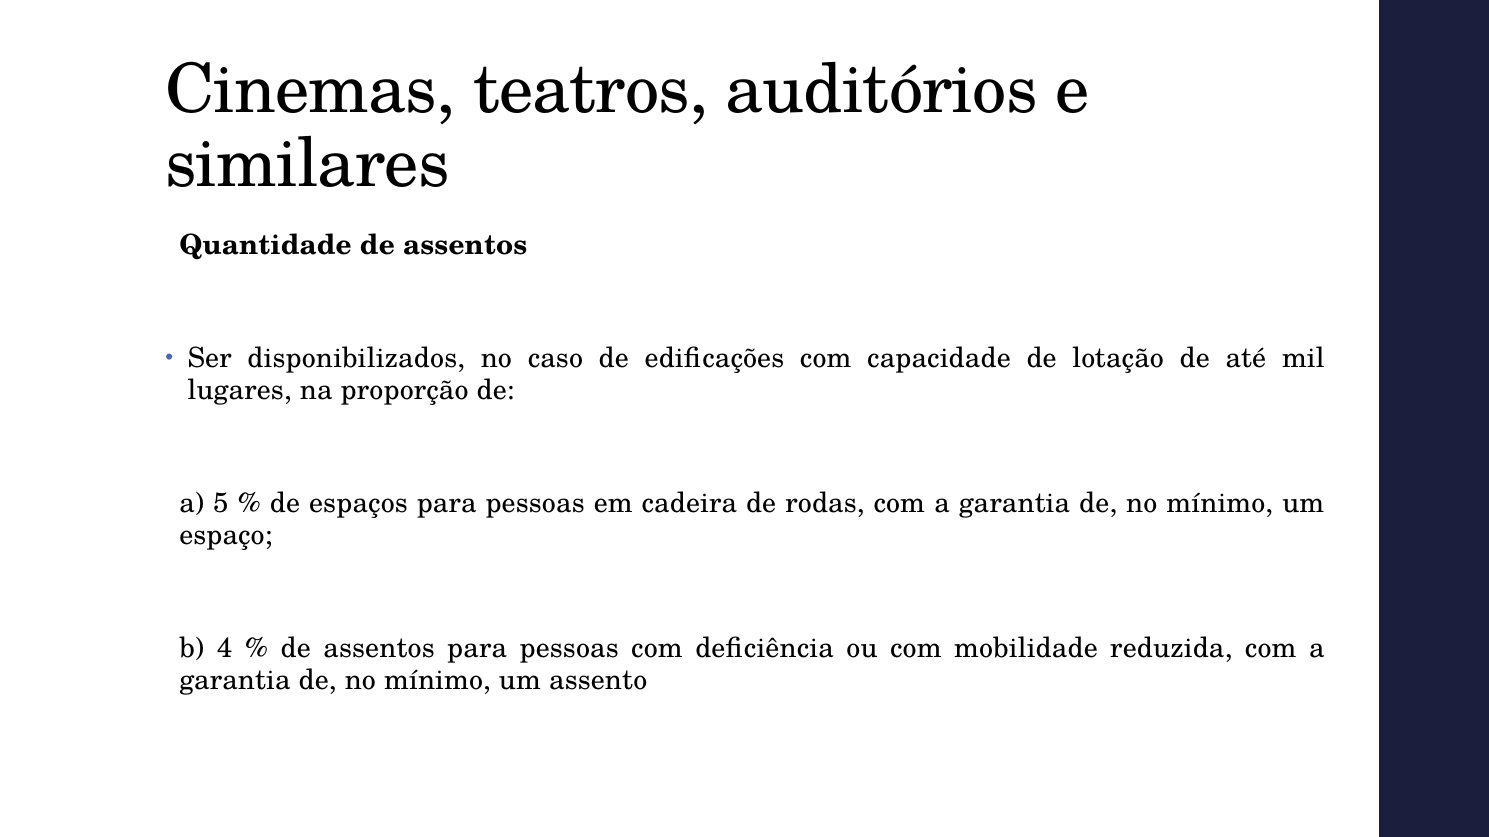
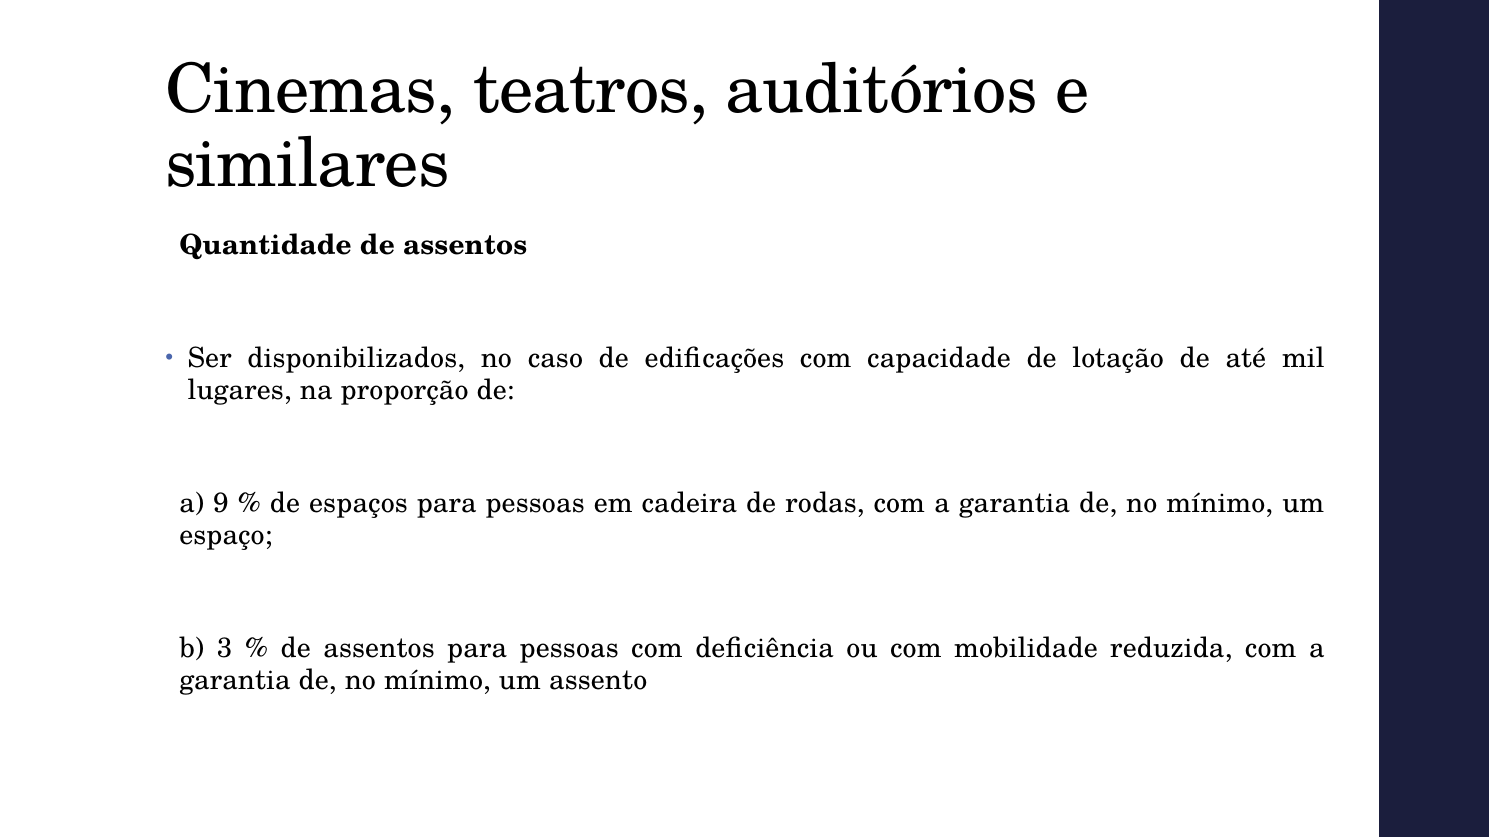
5: 5 -> 9
4: 4 -> 3
